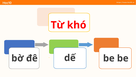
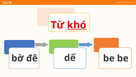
khó underline: none -> present
